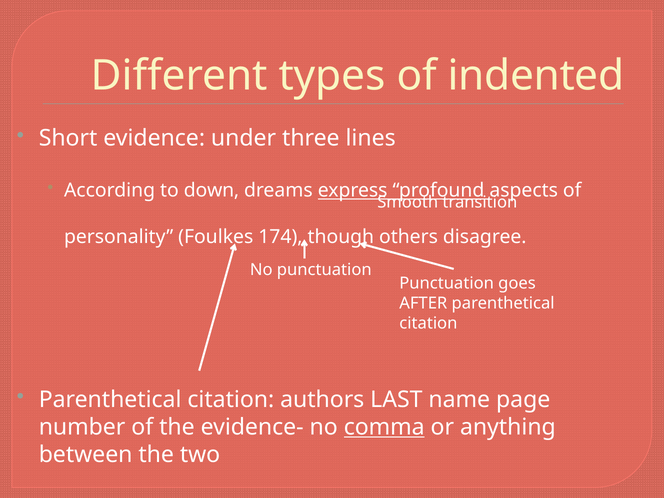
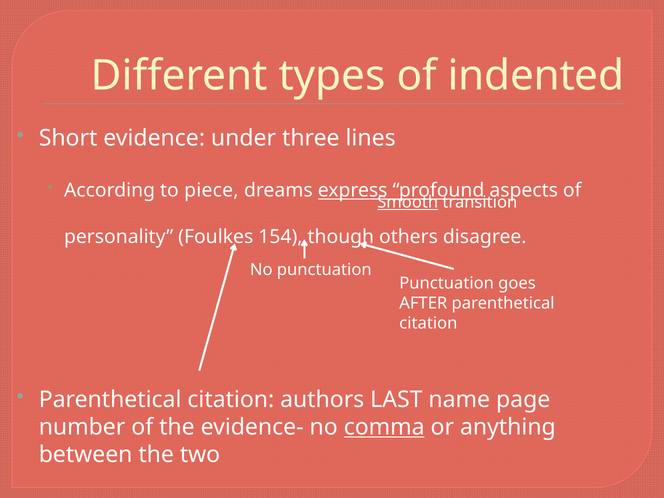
down: down -> piece
Smooth underline: none -> present
174: 174 -> 154
